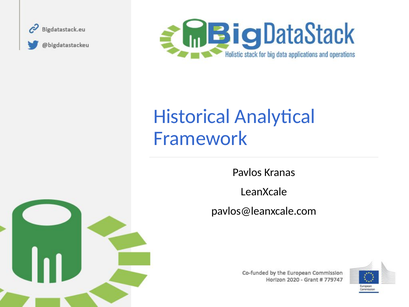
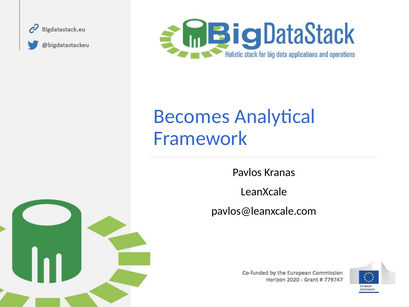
Historical: Historical -> Becomes
